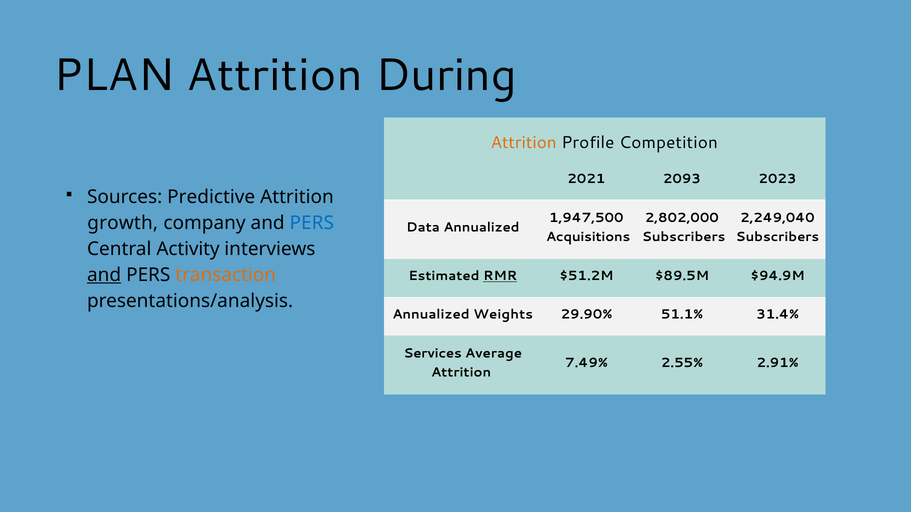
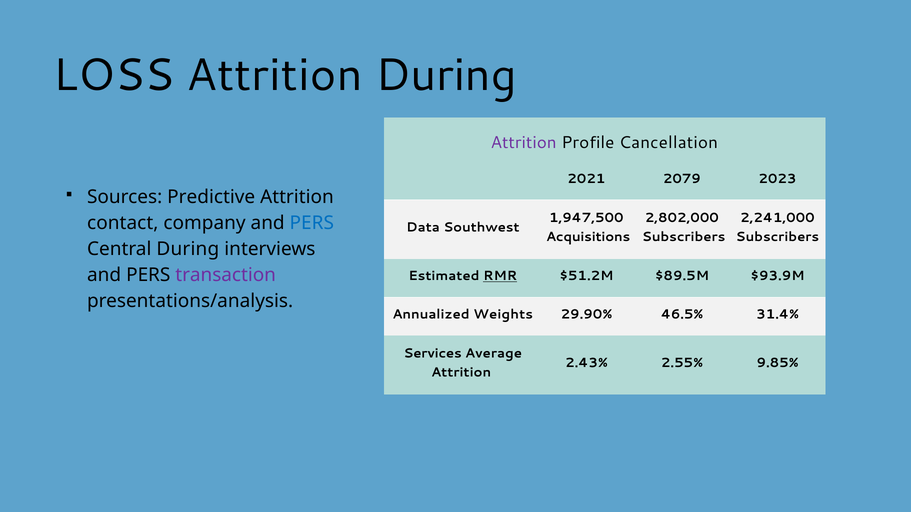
PLAN: PLAN -> LOSS
Attrition at (524, 143) colour: orange -> purple
Competition: Competition -> Cancellation
2093: 2093 -> 2079
2,249,040: 2,249,040 -> 2,241,000
growth: growth -> contact
Data Annualized: Annualized -> Southwest
Central Activity: Activity -> During
and at (104, 275) underline: present -> none
transaction colour: orange -> purple
$94.9M: $94.9M -> $93.9M
51.1%: 51.1% -> 46.5%
7.49%: 7.49% -> 2.43%
2.91%: 2.91% -> 9.85%
